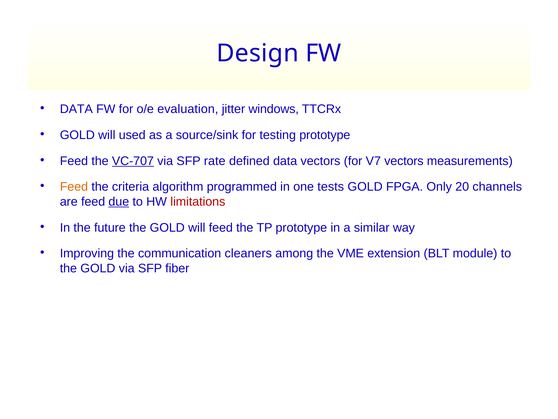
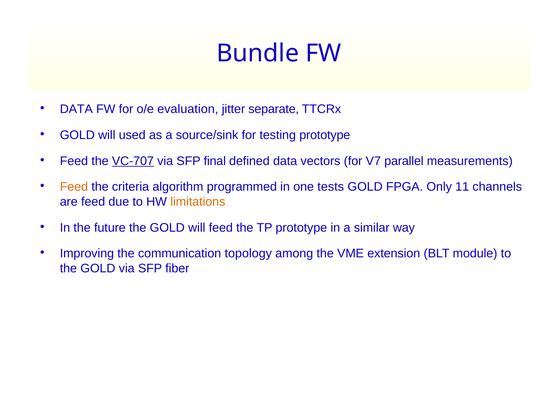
Design: Design -> Bundle
windows: windows -> separate
rate: rate -> final
V7 vectors: vectors -> parallel
20: 20 -> 11
due underline: present -> none
limitations colour: red -> orange
cleaners: cleaners -> topology
